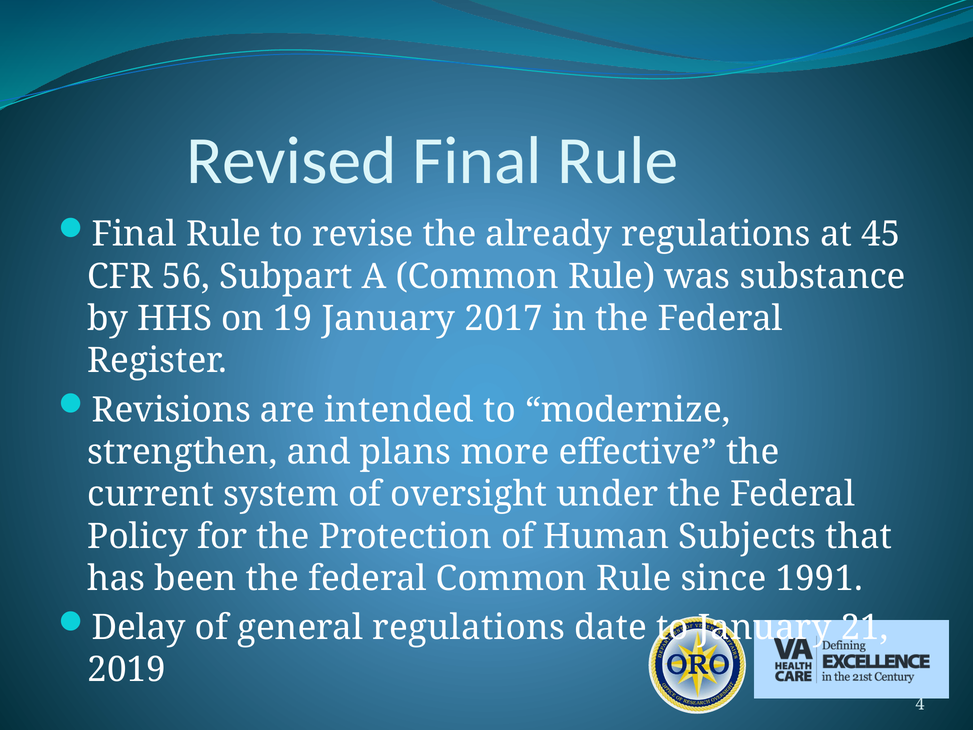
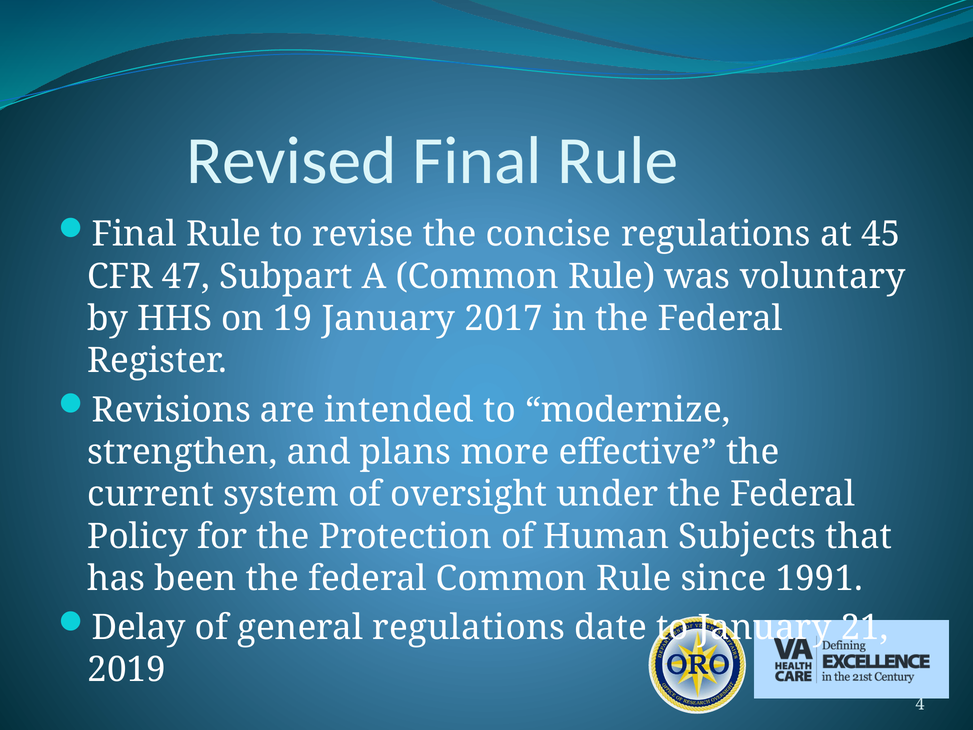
already: already -> concise
56: 56 -> 47
substance: substance -> voluntary
